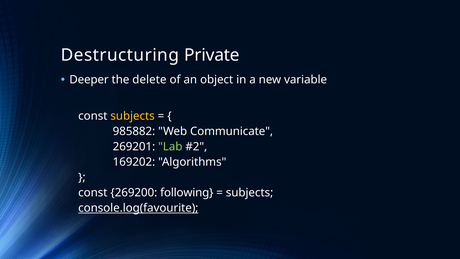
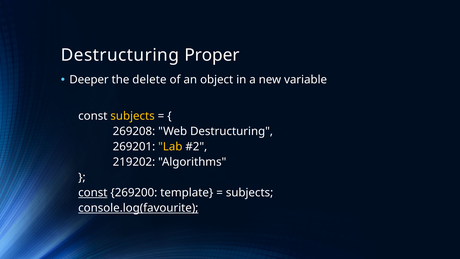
Private: Private -> Proper
985882: 985882 -> 269208
Web Communicate: Communicate -> Destructuring
Lab colour: light green -> yellow
169202: 169202 -> 219202
const at (93, 193) underline: none -> present
following: following -> template
